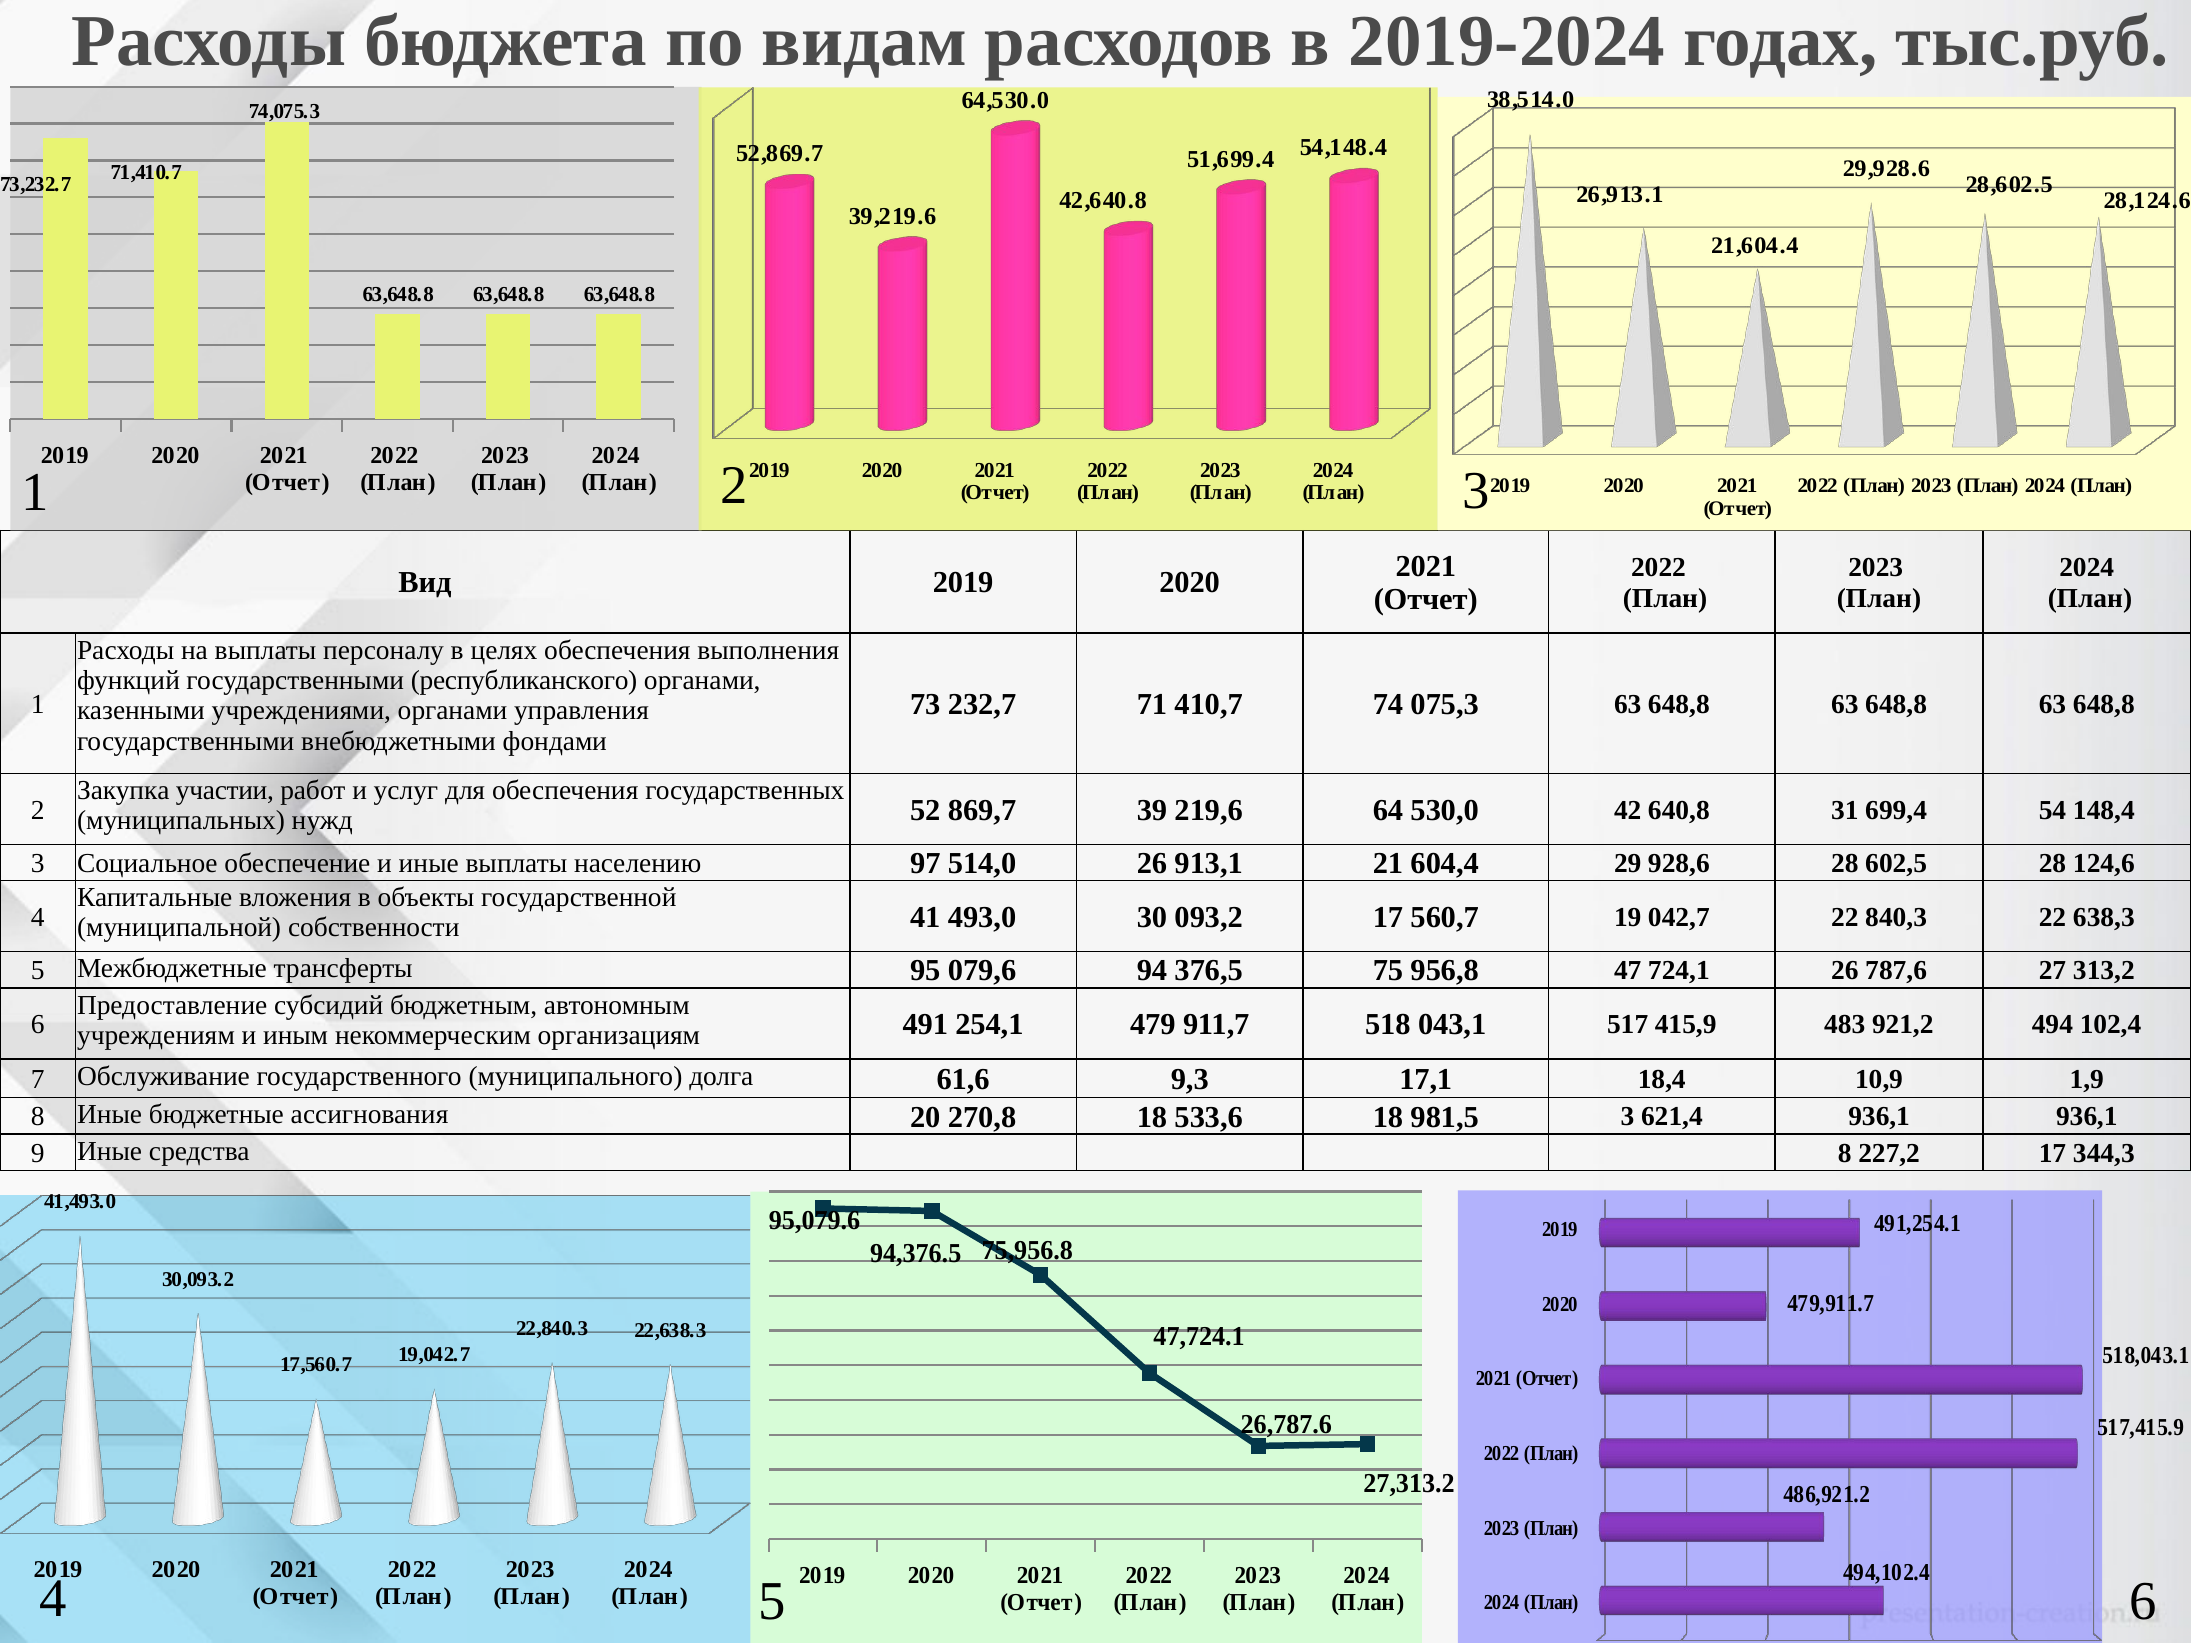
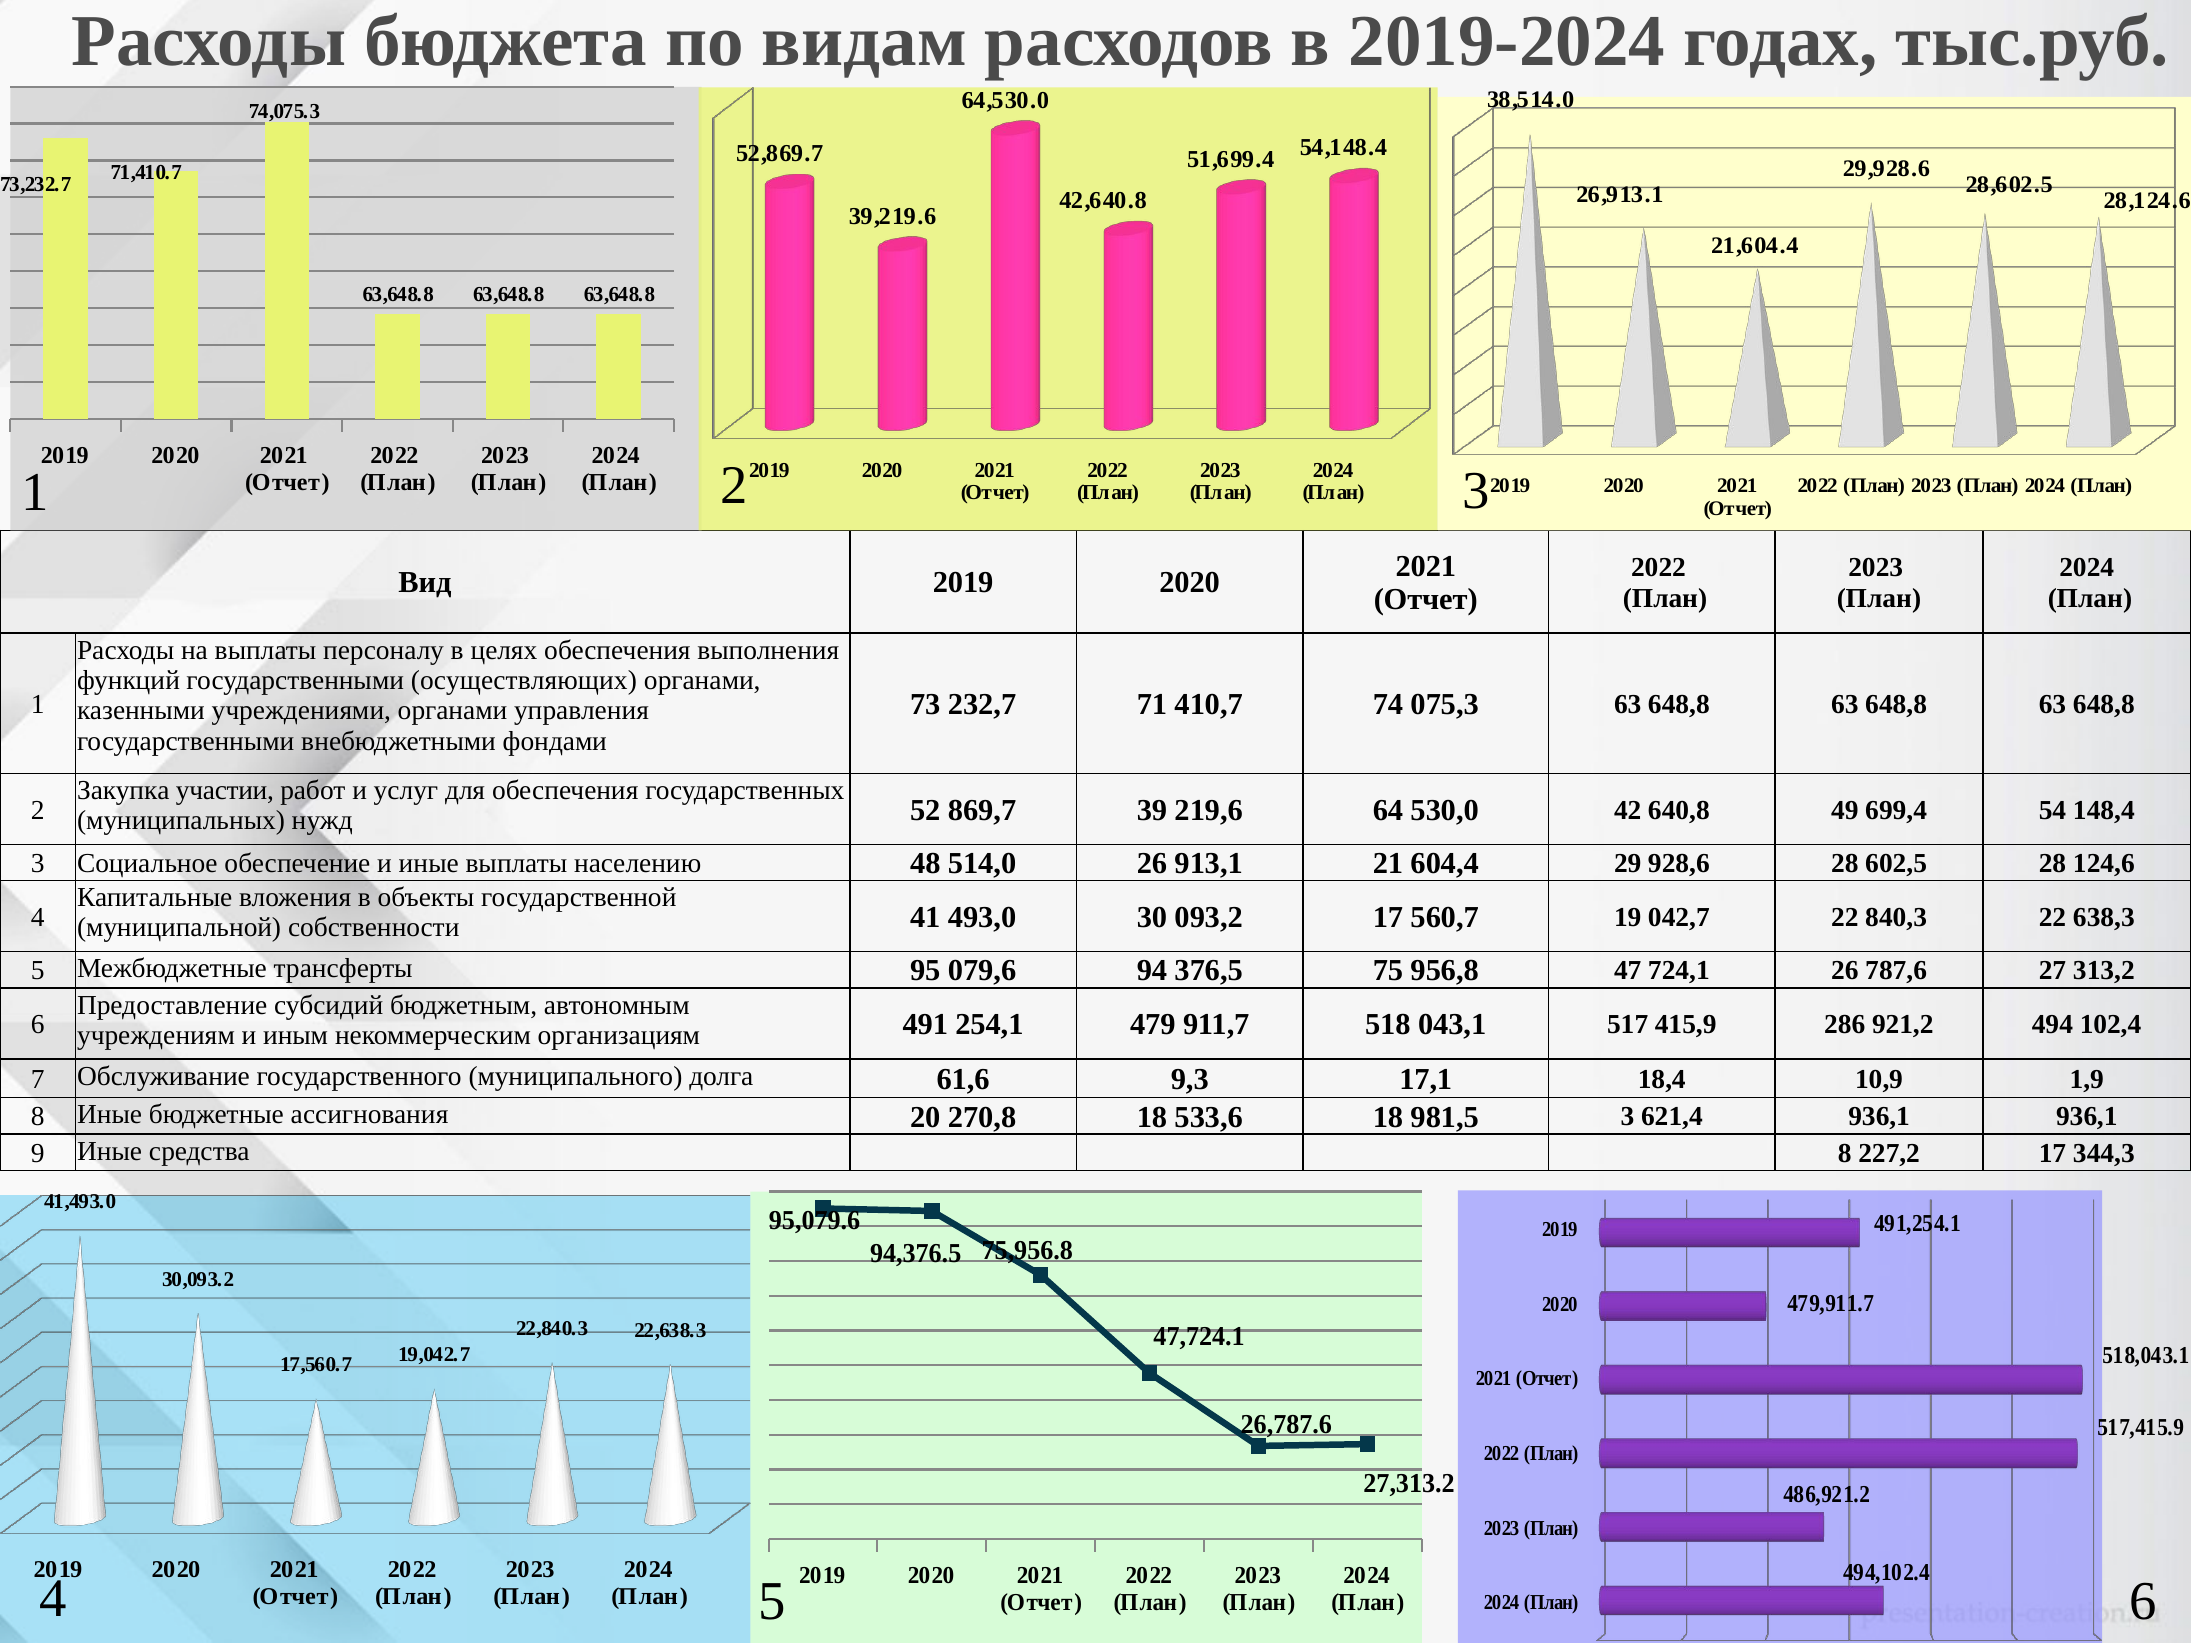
республиканского: республиканского -> осуществляющих
31: 31 -> 49
97: 97 -> 48
483: 483 -> 286
